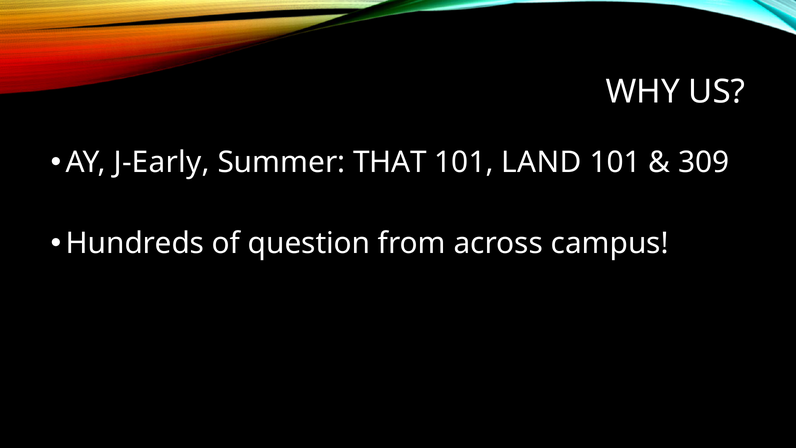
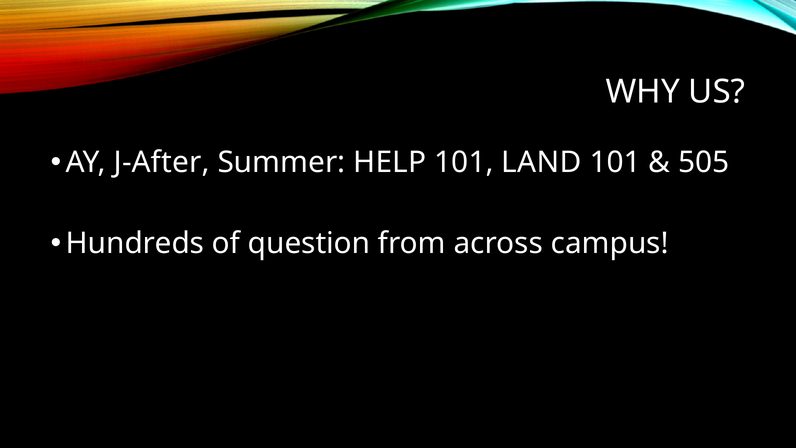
J-Early: J-Early -> J-After
THAT: THAT -> HELP
309: 309 -> 505
